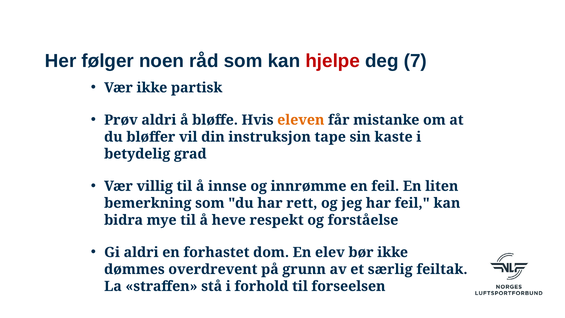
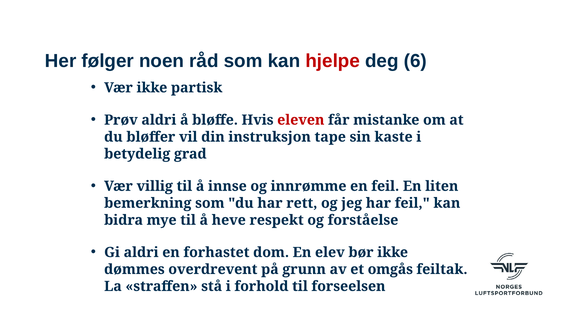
7: 7 -> 6
eleven colour: orange -> red
særlig: særlig -> omgås
